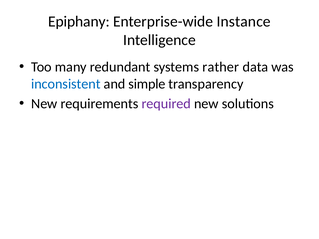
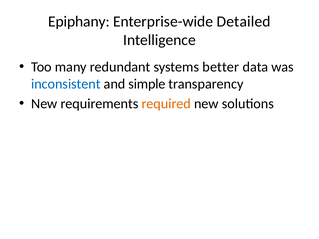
Instance: Instance -> Detailed
rather: rather -> better
required colour: purple -> orange
